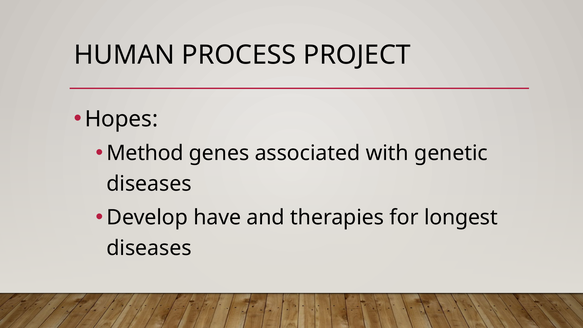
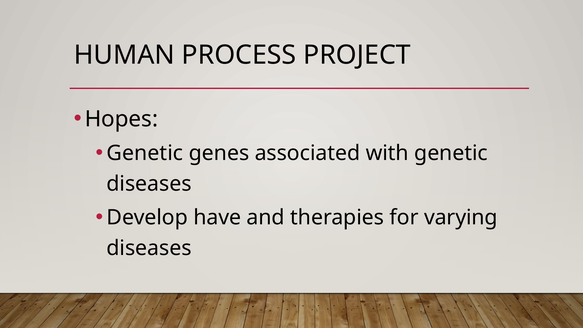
Method at (145, 153): Method -> Genetic
longest: longest -> varying
